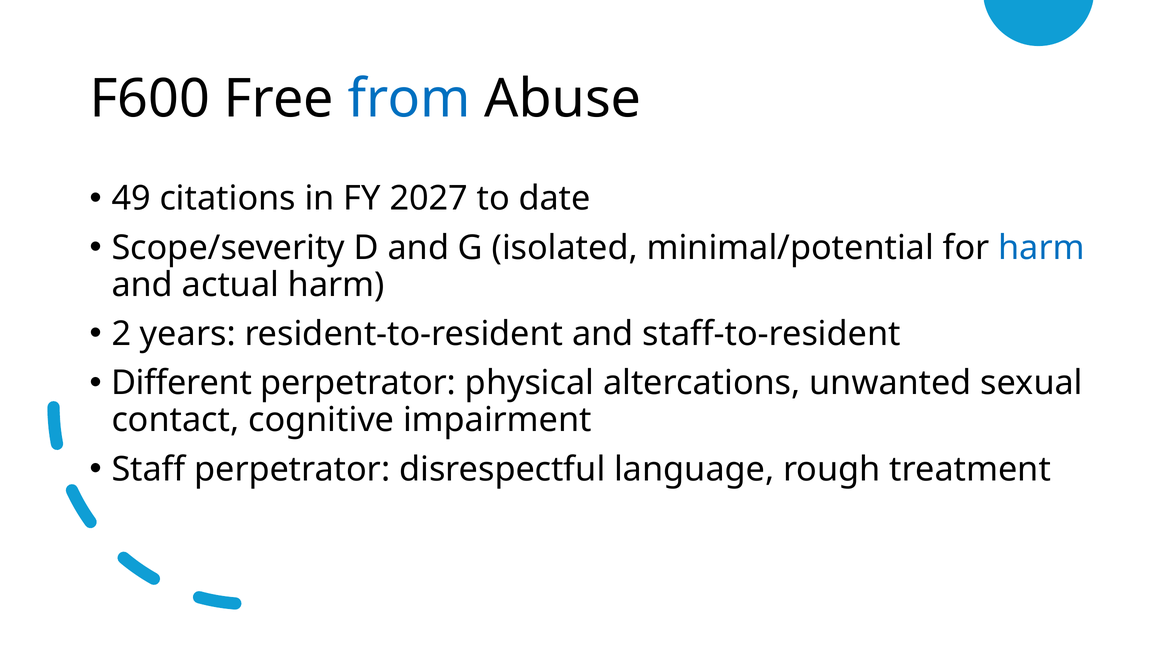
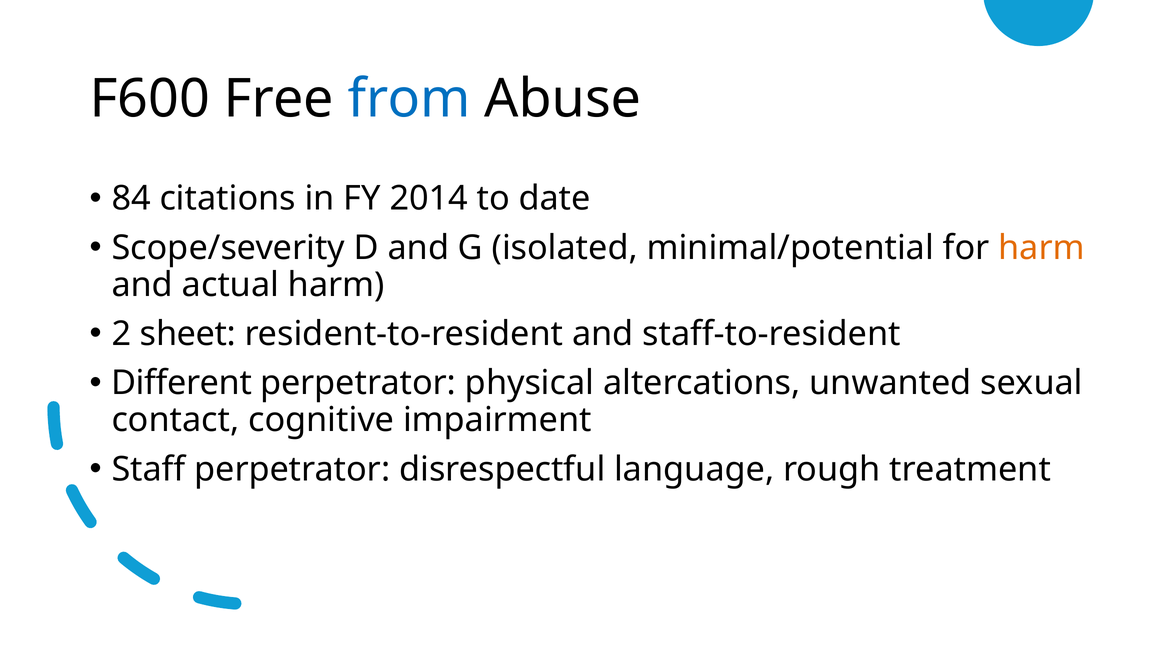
49: 49 -> 84
2027: 2027 -> 2014
harm at (1042, 248) colour: blue -> orange
years: years -> sheet
